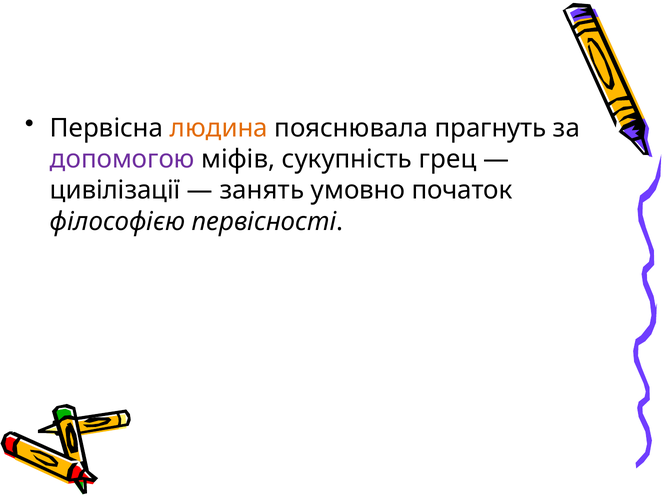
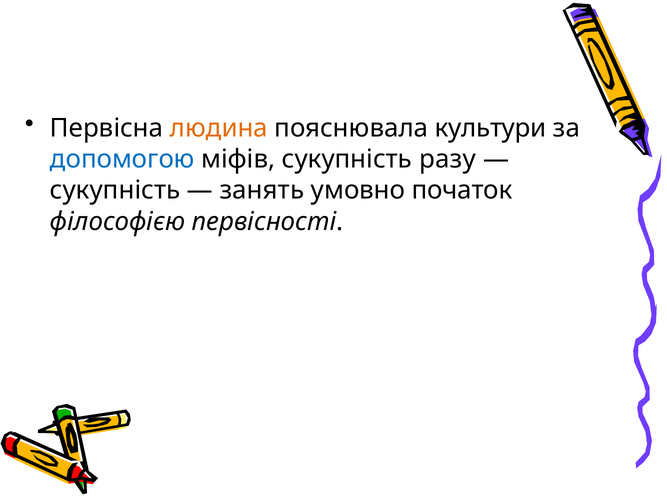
прагнуть: прагнуть -> культури
допомогою colour: purple -> blue
грец: грец -> разу
цивілізації at (115, 190): цивілізації -> сукупність
